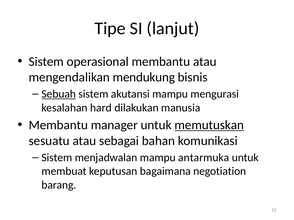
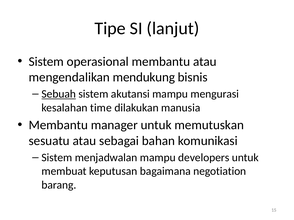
hard: hard -> time
memutuskan underline: present -> none
antarmuka: antarmuka -> developers
